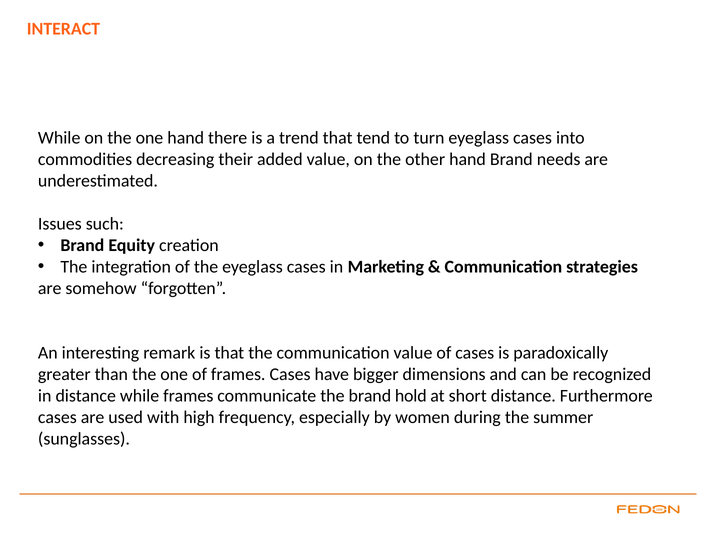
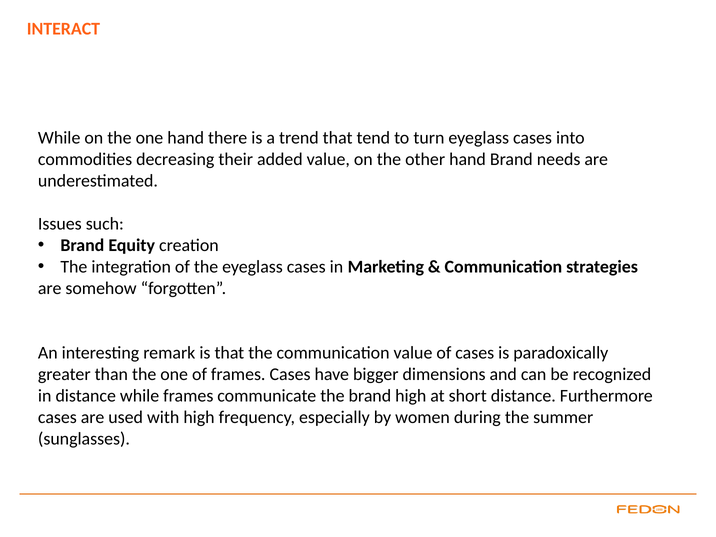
brand hold: hold -> high
